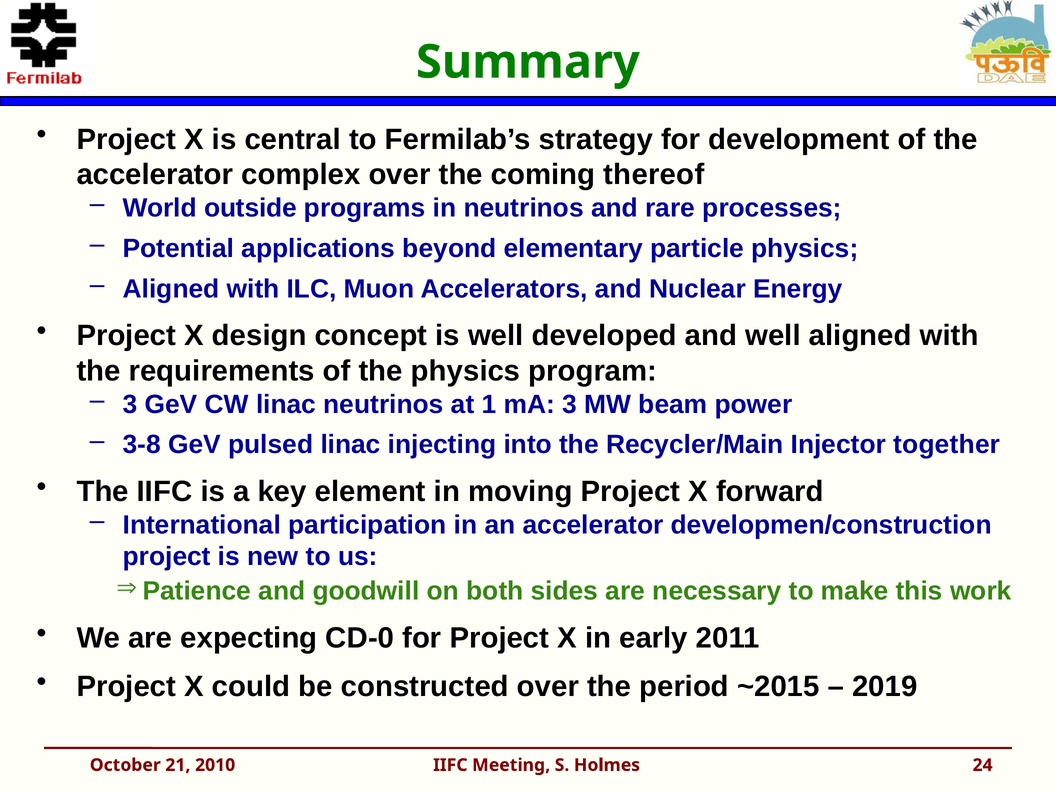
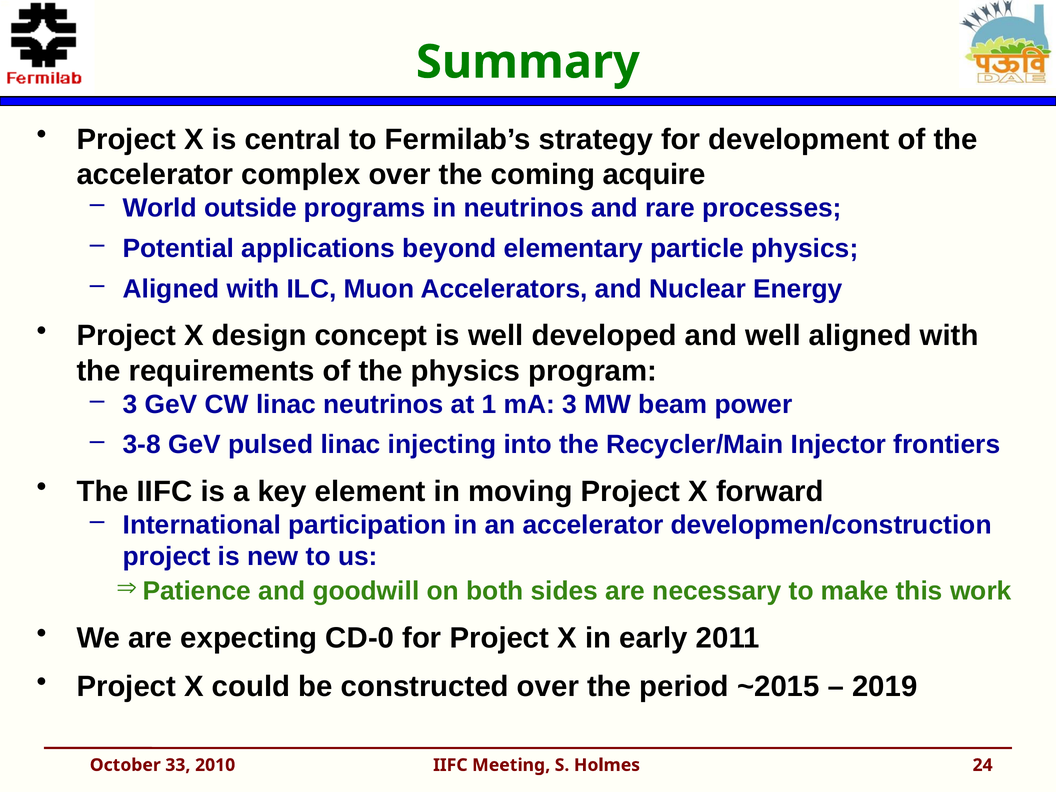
thereof: thereof -> acquire
together: together -> frontiers
21: 21 -> 33
